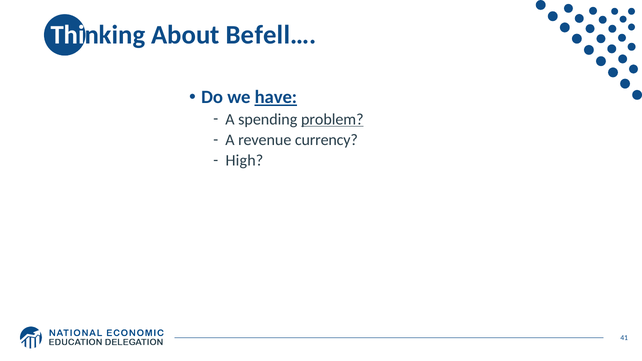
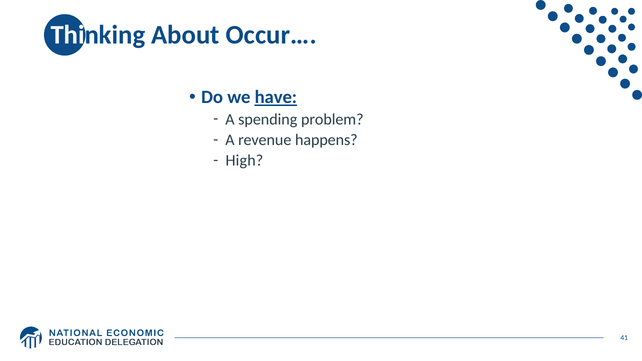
Befell…: Befell… -> Occur…
problem underline: present -> none
currency: currency -> happens
